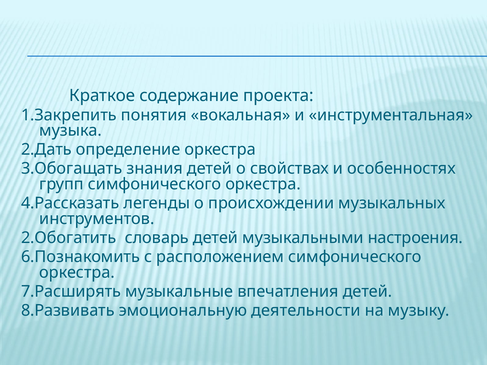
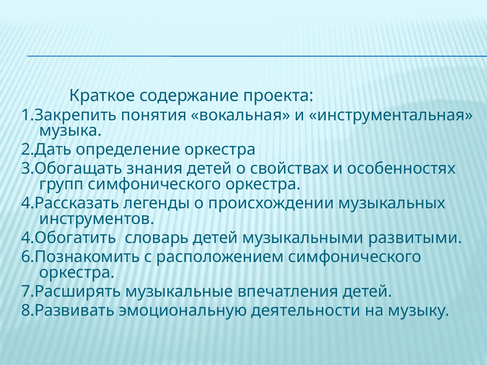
2.Обогатить: 2.Обогатить -> 4.Обогатить
настроения: настроения -> развитыми
